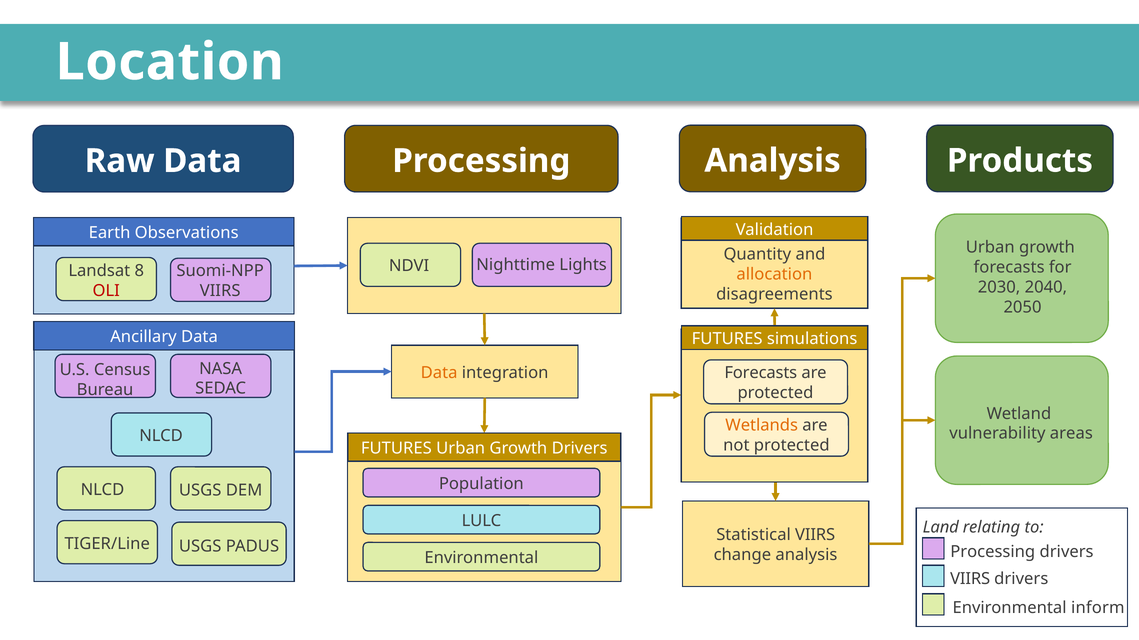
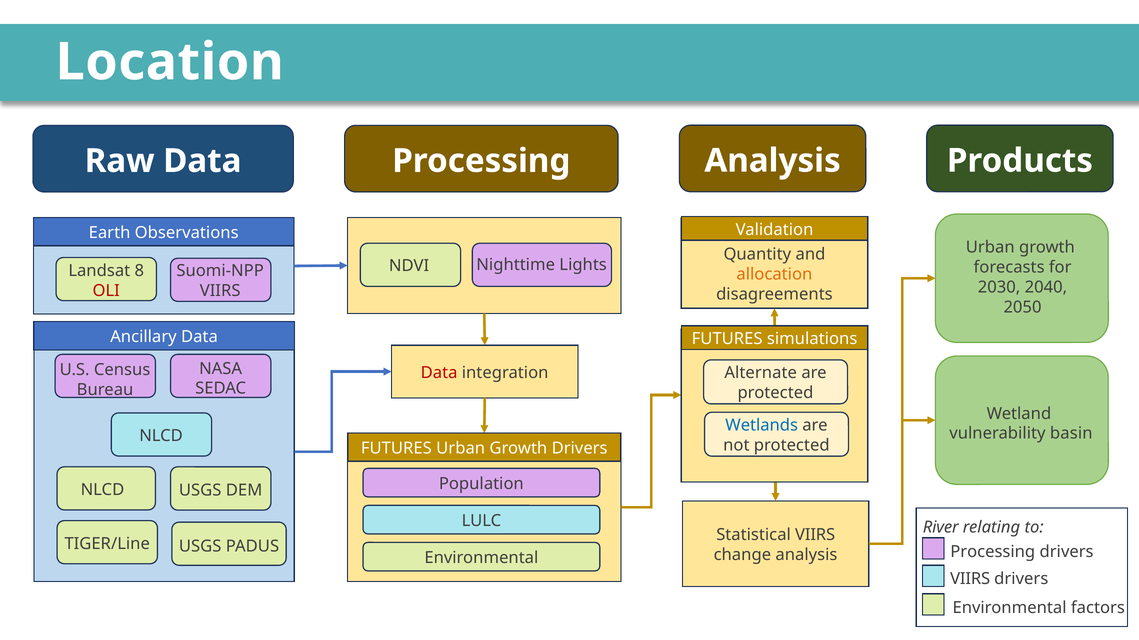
Data at (439, 373) colour: orange -> red
Forecasts at (761, 373): Forecasts -> Alternate
Wetlands colour: orange -> blue
areas: areas -> basin
Land: Land -> River
inform: inform -> factors
